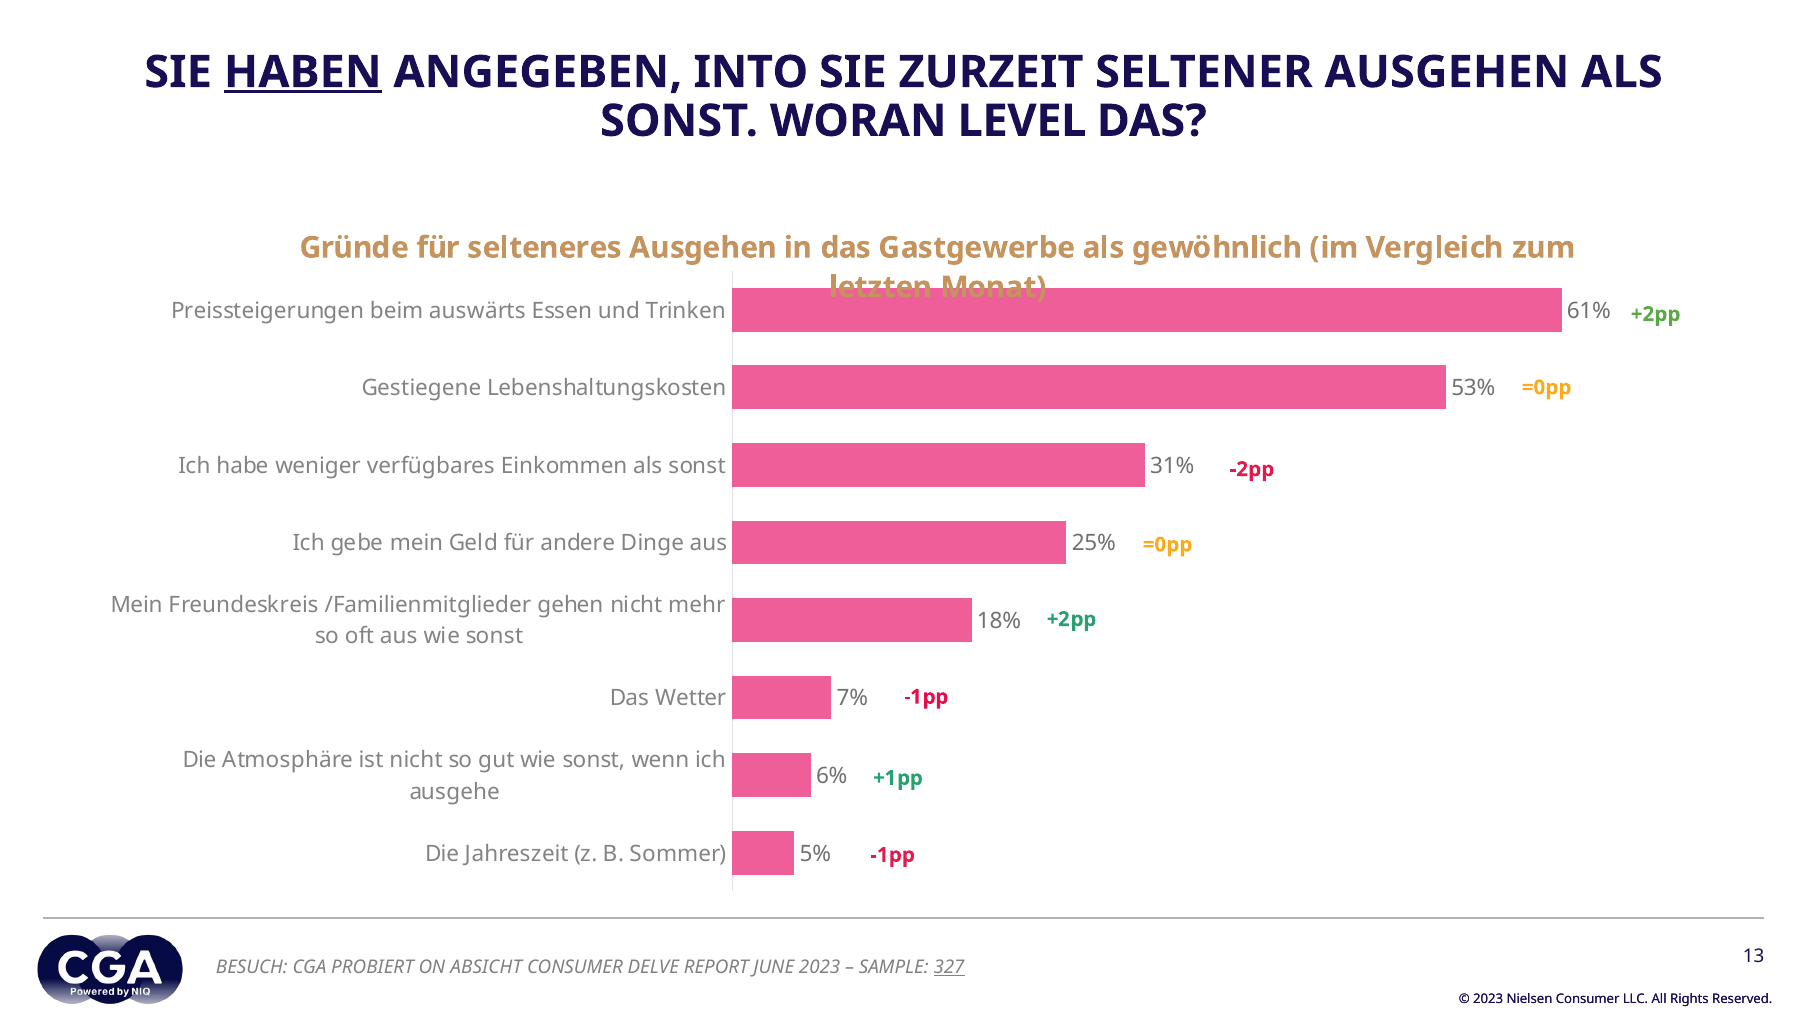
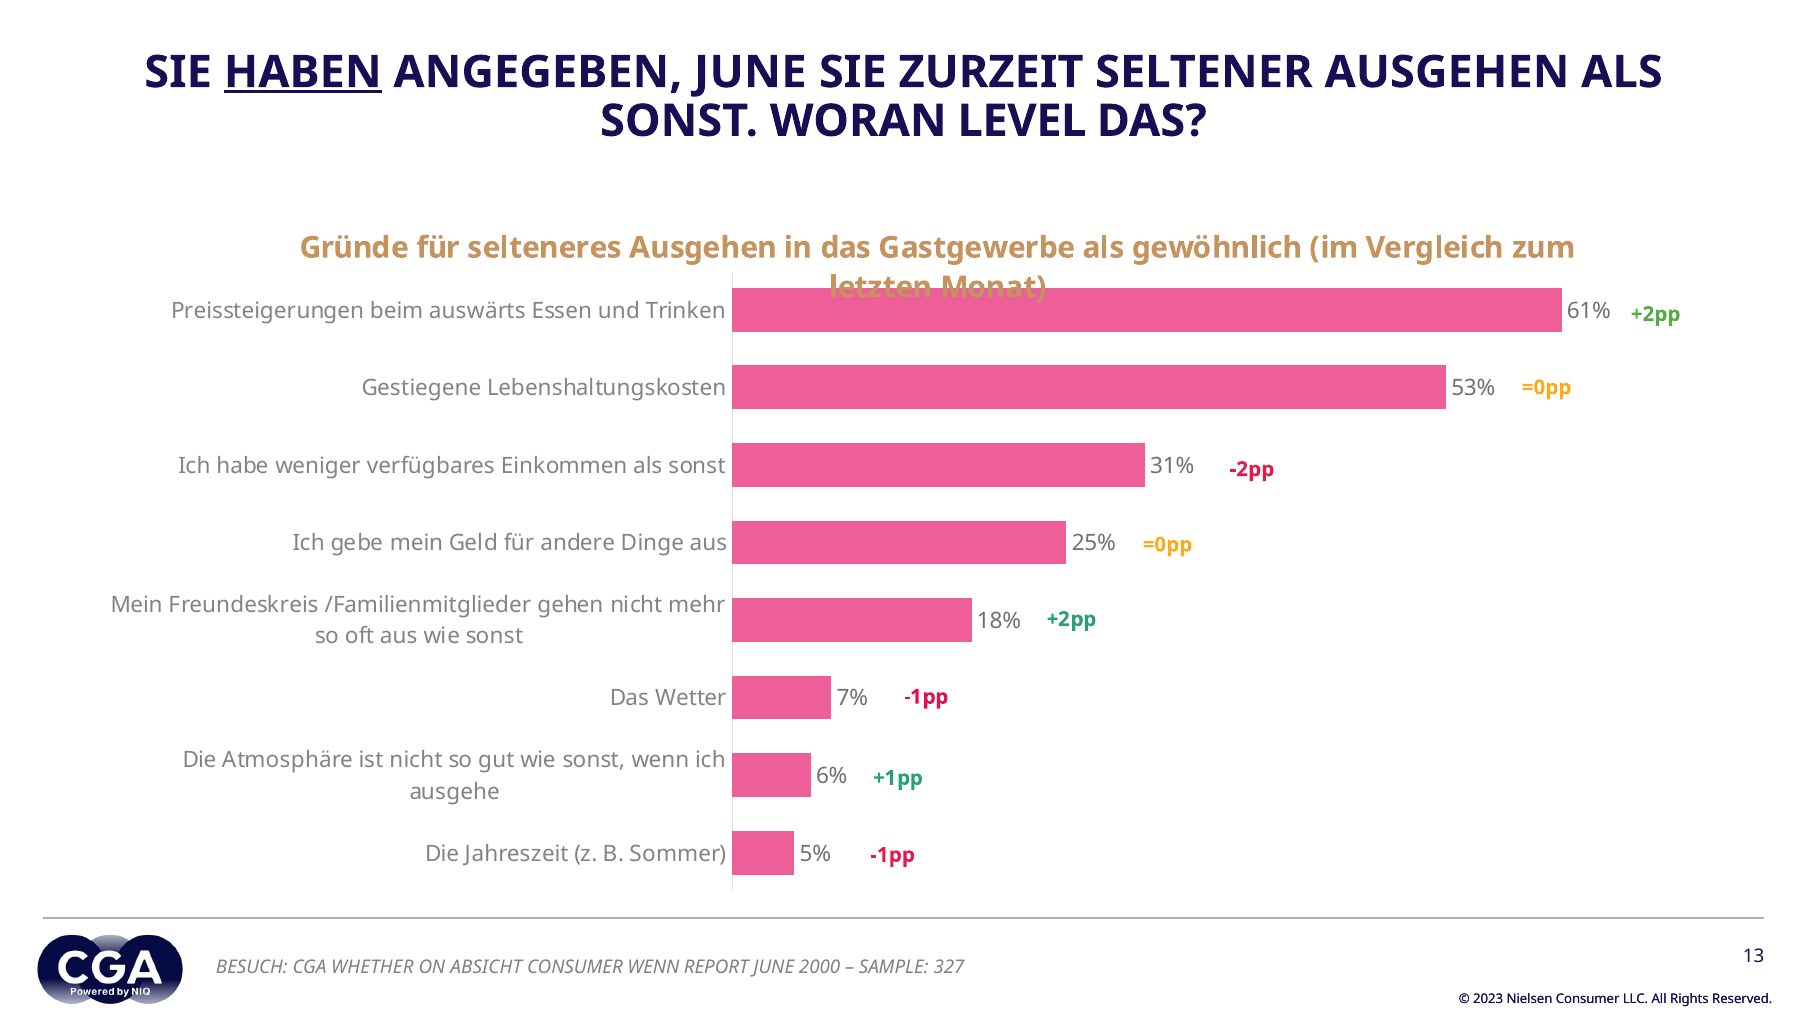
ANGEGEBEN INTO: INTO -> JUNE
PROBIERT: PROBIERT -> WHETHER
CONSUMER DELVE: DELVE -> WENN
JUNE 2023: 2023 -> 2000
327 underline: present -> none
